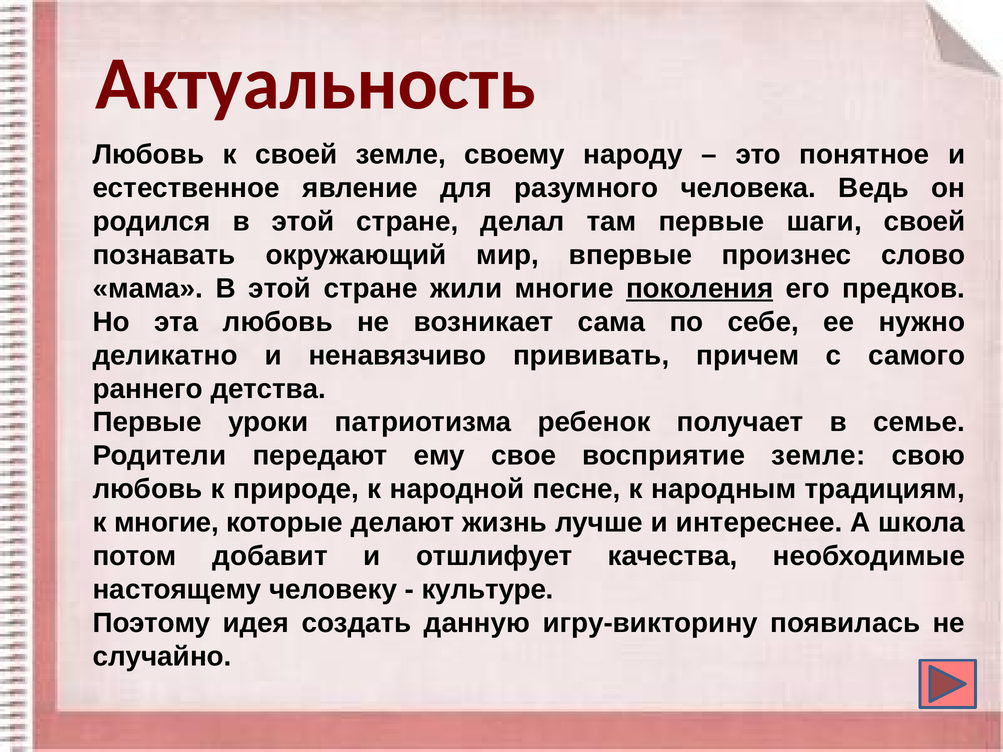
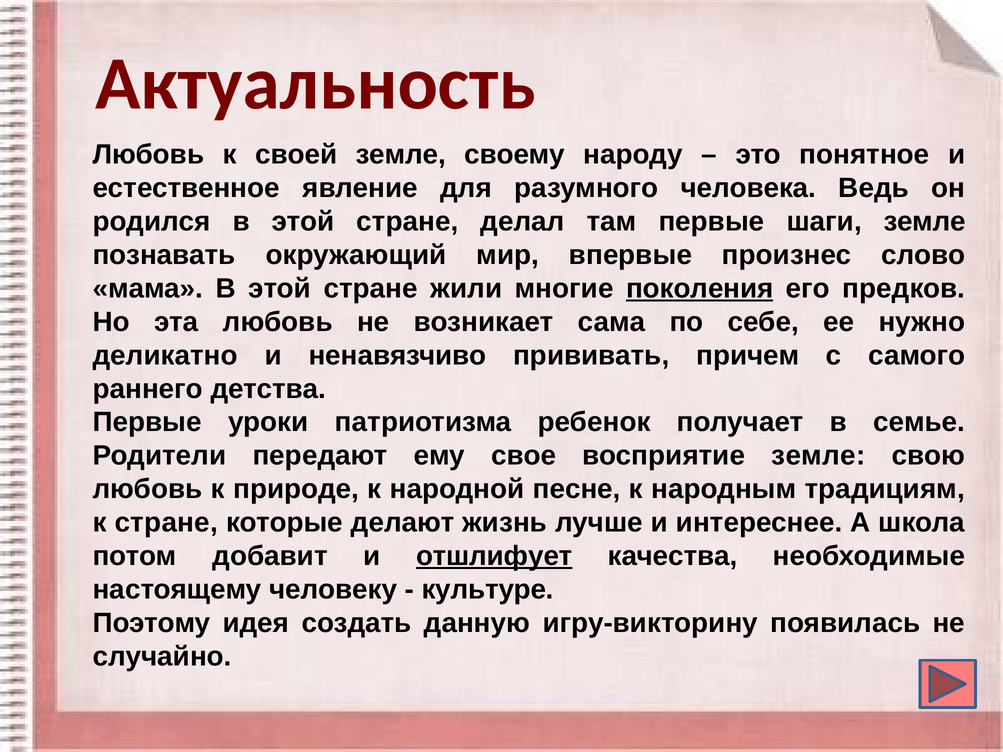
шаги своей: своей -> земле
к многие: многие -> стране
отшлифует underline: none -> present
